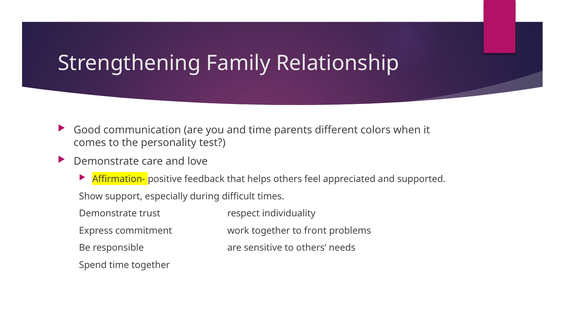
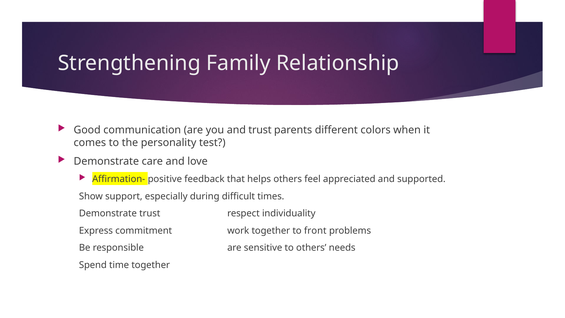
and time: time -> trust
